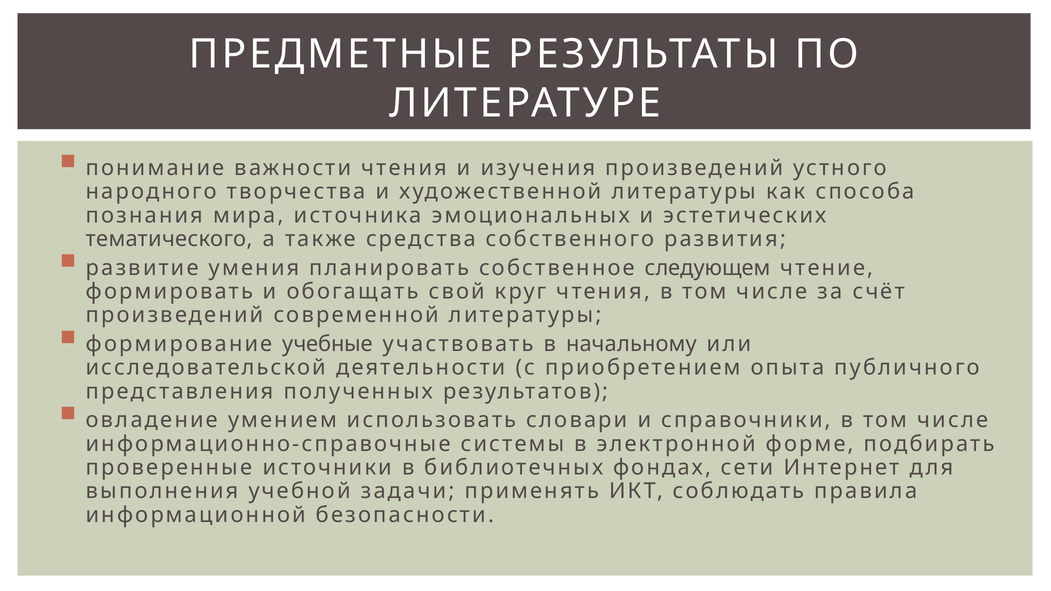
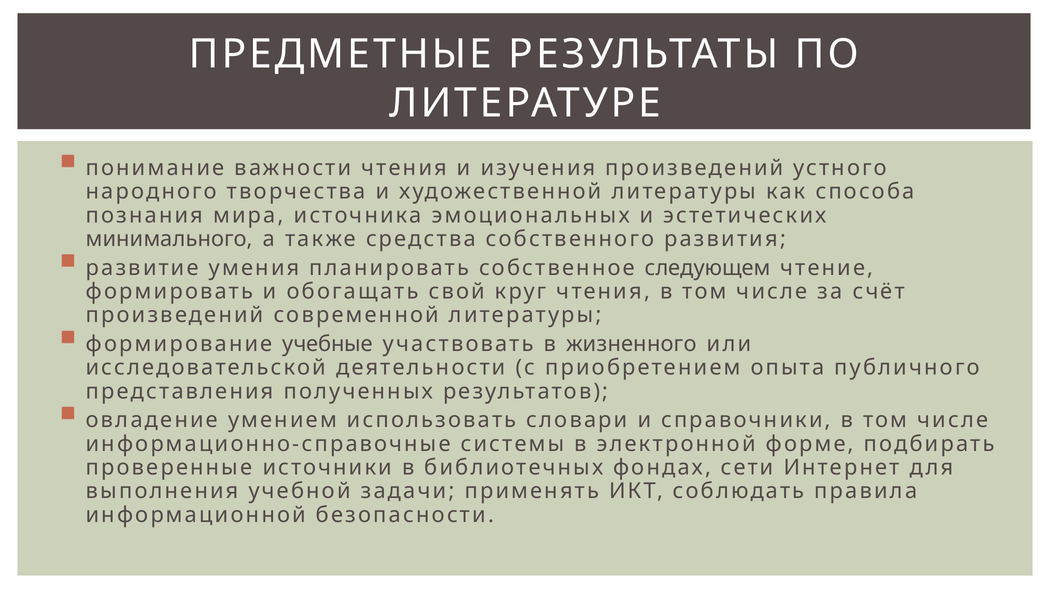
тематического: тематического -> минимального
начальному: начальному -> жизненного
